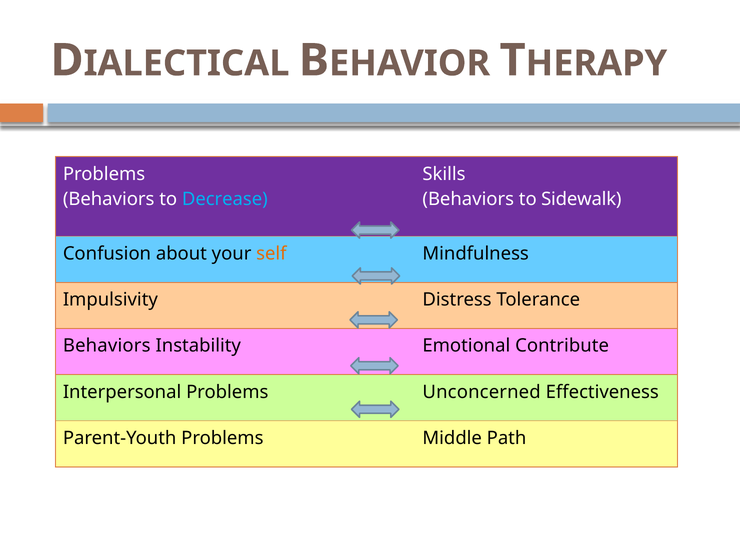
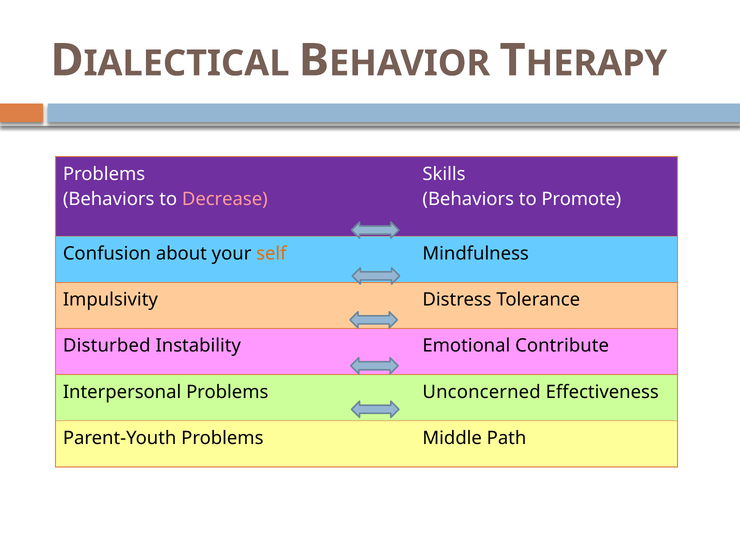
Decrease colour: light blue -> pink
Sidewalk: Sidewalk -> Promote
Behaviors at (107, 346): Behaviors -> Disturbed
